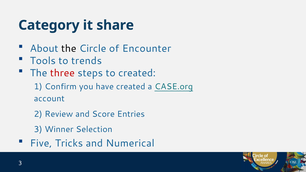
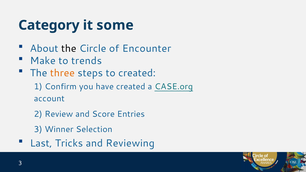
share: share -> some
Tools: Tools -> Make
three colour: red -> orange
Five: Five -> Last
Numerical: Numerical -> Reviewing
